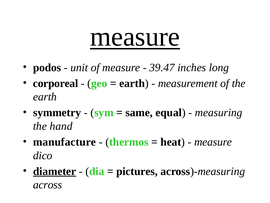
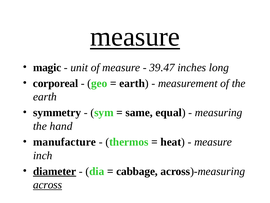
podos: podos -> magic
dico: dico -> inch
pictures: pictures -> cabbage
across underline: none -> present
